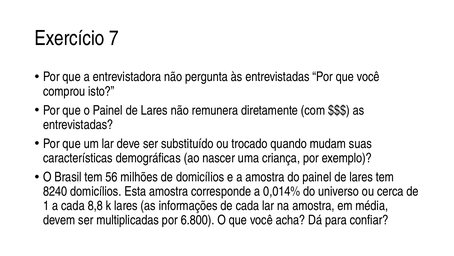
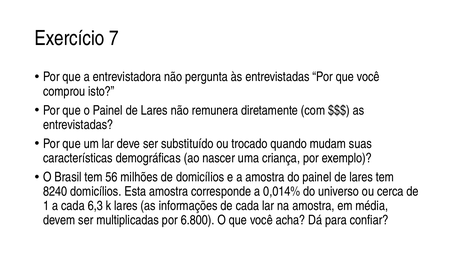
8,8: 8,8 -> 6,3
